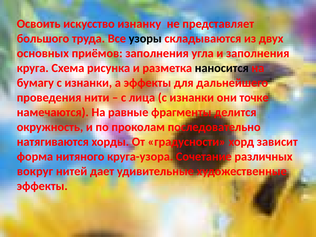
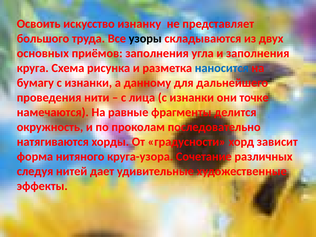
наносится colour: black -> blue
а эффекты: эффекты -> данному
вокруг: вокруг -> следуя
